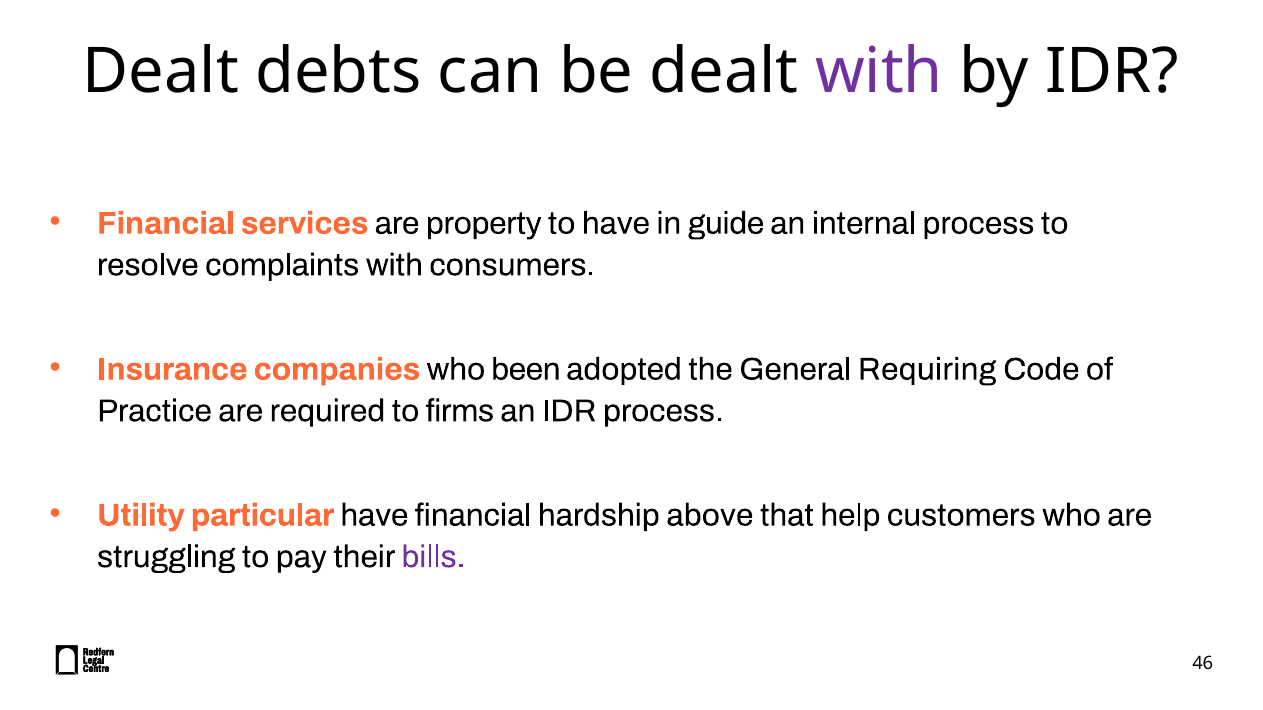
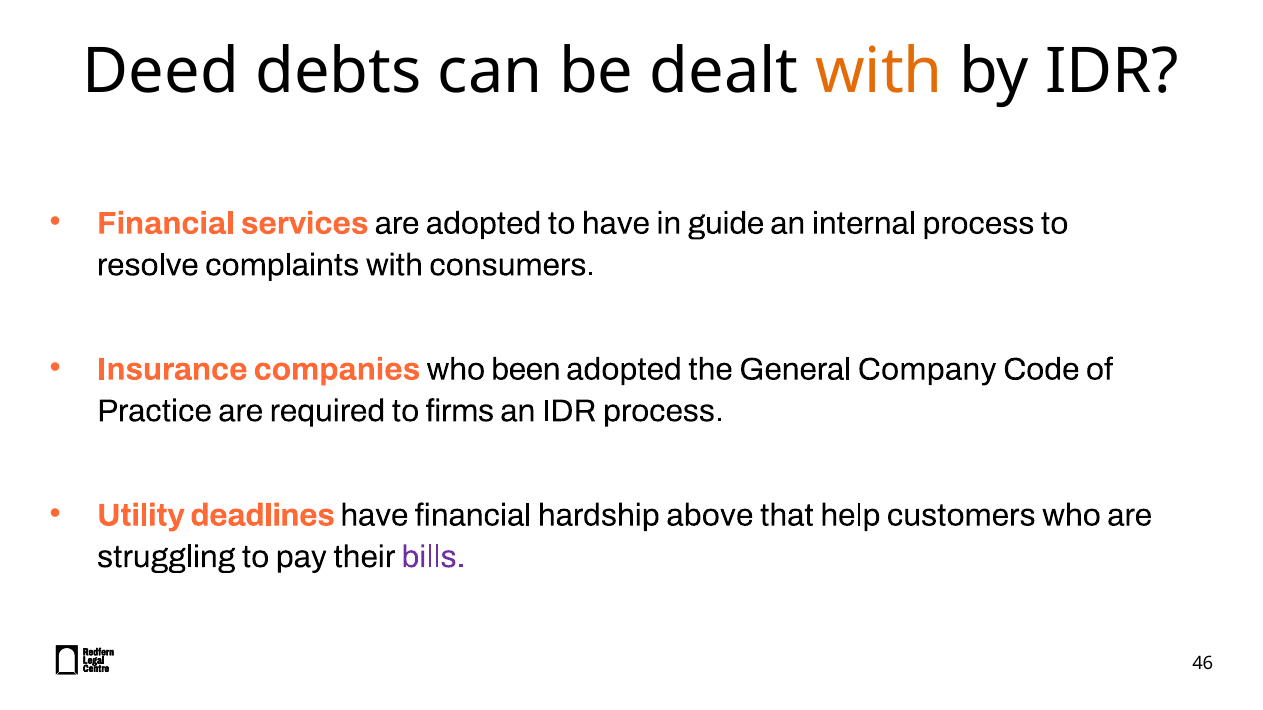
Dealt at (161, 72): Dealt -> Deed
with at (879, 72) colour: purple -> orange
are property: property -> adopted
Requiring: Requiring -> Company
particular: particular -> deadlines
